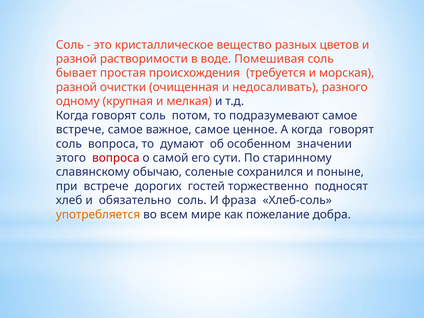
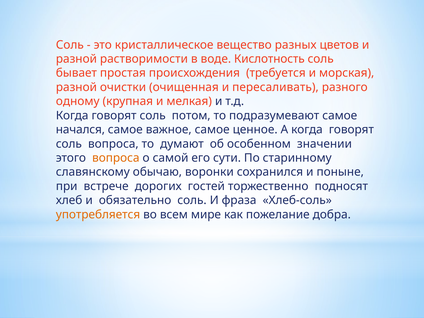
Помешивая: Помешивая -> Кислотность
недосаливать: недосаливать -> пересаливать
встрече at (80, 130): встрече -> начался
вопроса at (116, 158) colour: red -> orange
соленые: соленые -> воронки
